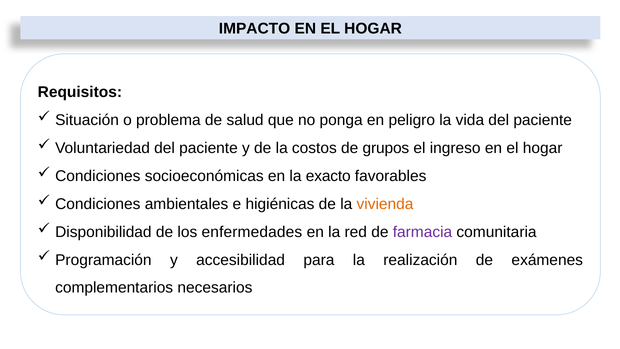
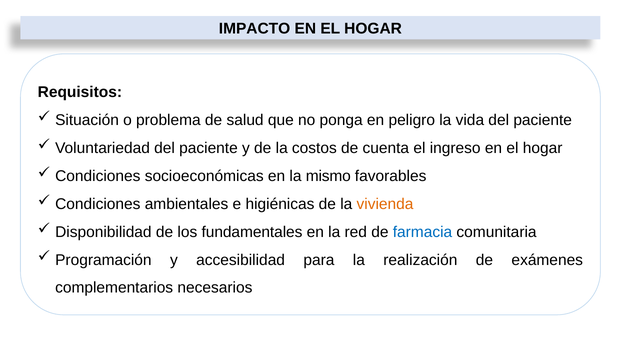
grupos: grupos -> cuenta
exacto: exacto -> mismo
enfermedades: enfermedades -> fundamentales
farmacia colour: purple -> blue
